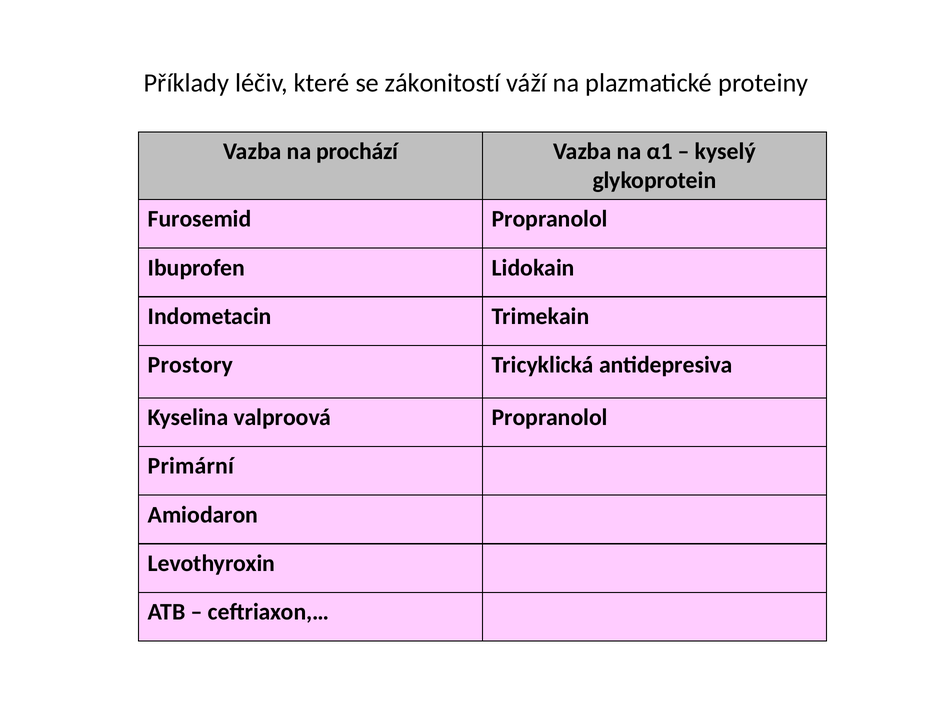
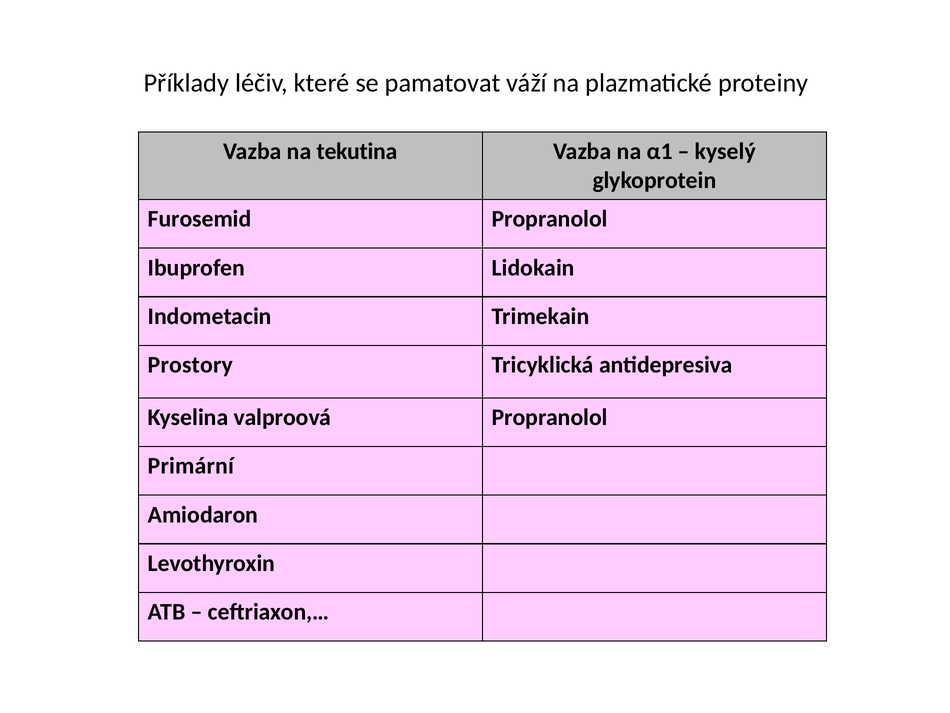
zákonitostí: zákonitostí -> pamatovat
prochází: prochází -> tekutina
